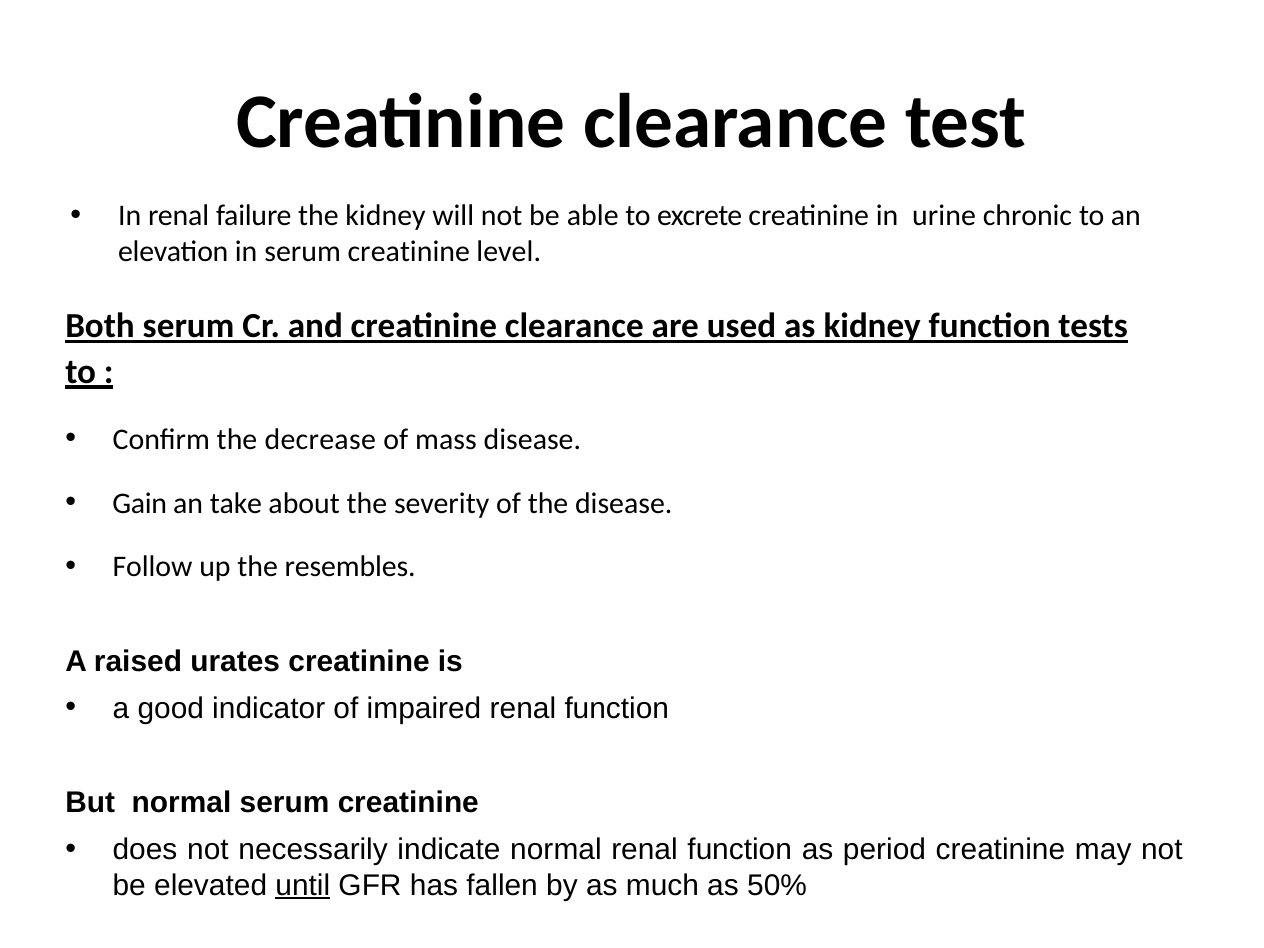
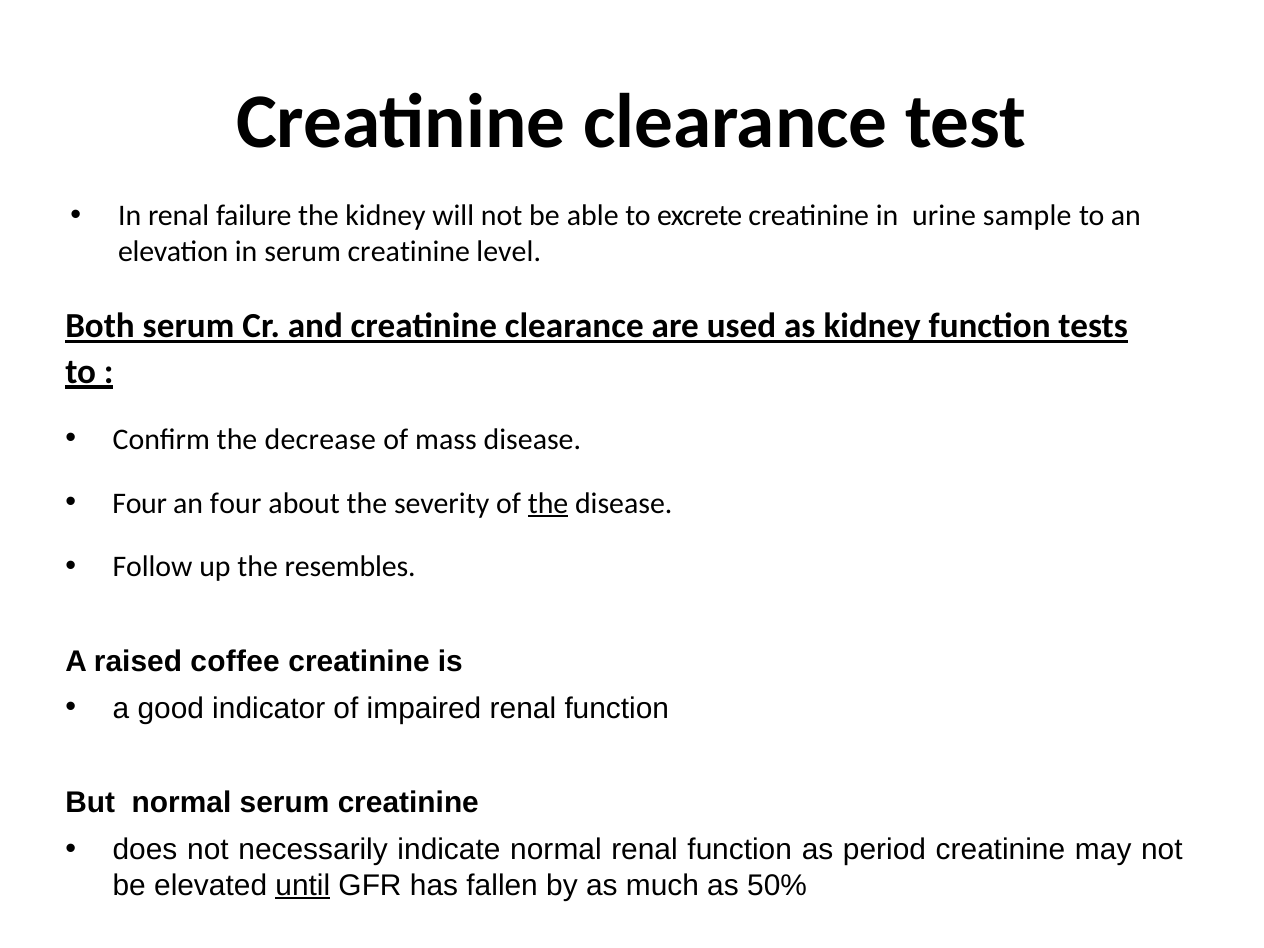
chronic: chronic -> sample
Gain at (140, 503): Gain -> Four
an take: take -> four
the at (548, 503) underline: none -> present
urates: urates -> coffee
